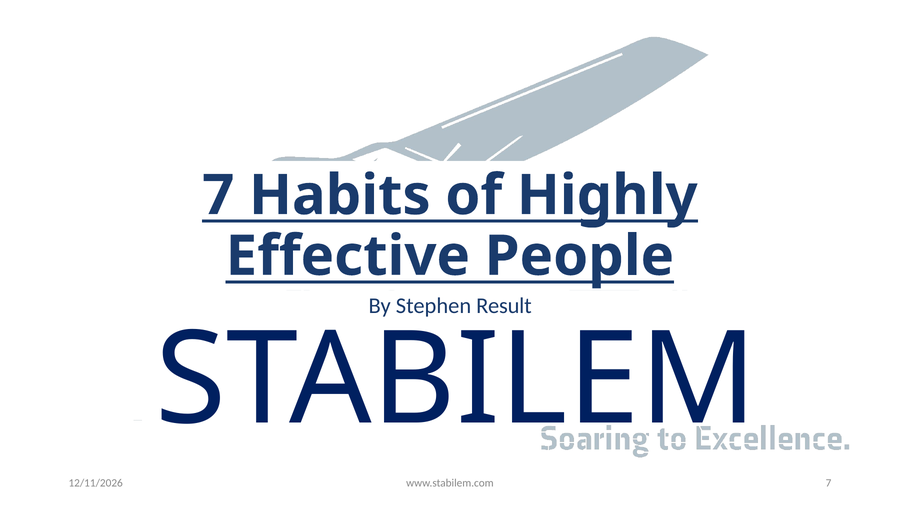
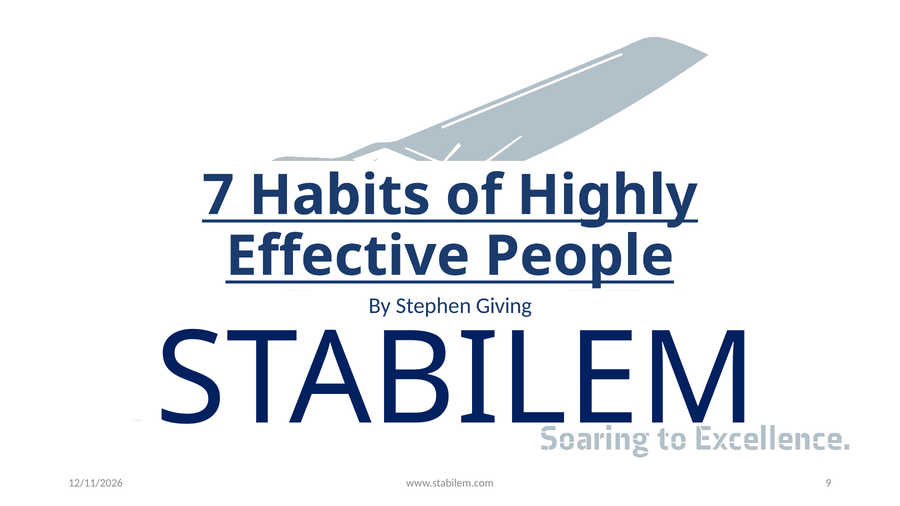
Result: Result -> Giving
www.stabilem.com 7: 7 -> 9
